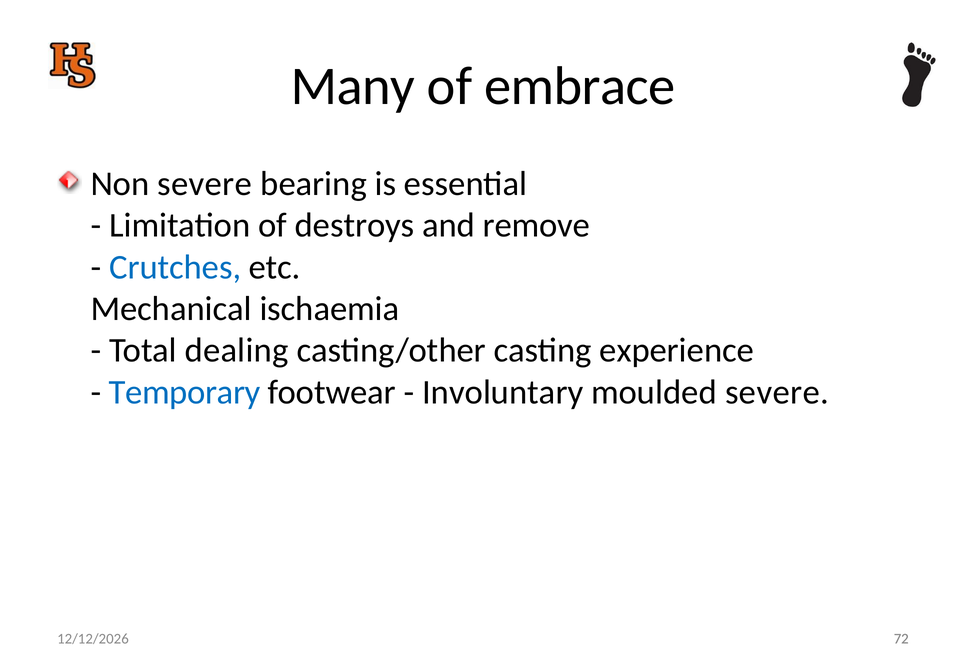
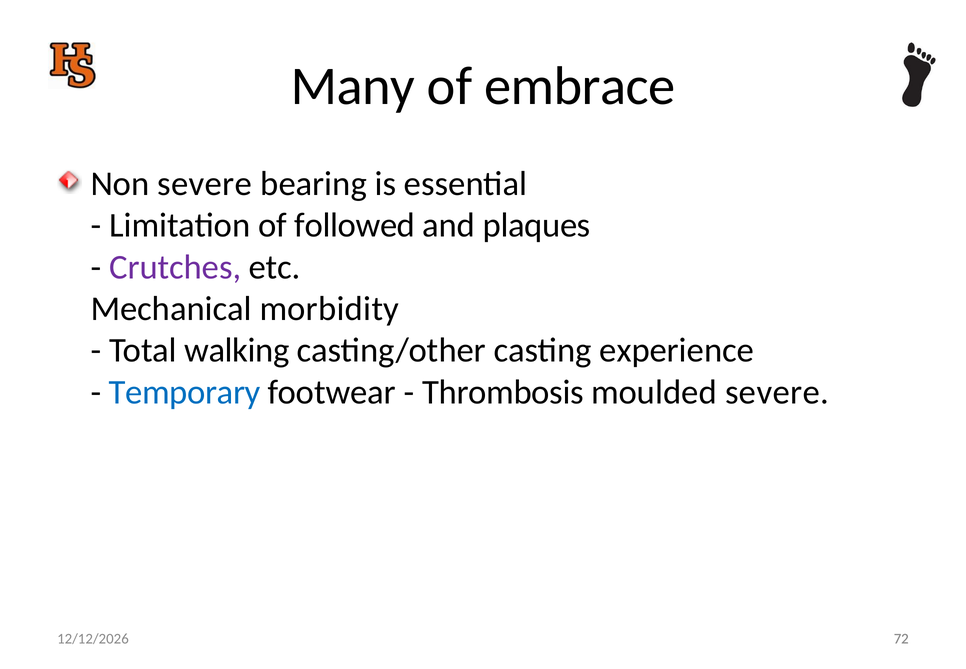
destroys: destroys -> followed
remove: remove -> plaques
Crutches colour: blue -> purple
ischaemia: ischaemia -> morbidity
dealing: dealing -> walking
Involuntary: Involuntary -> Thrombosis
